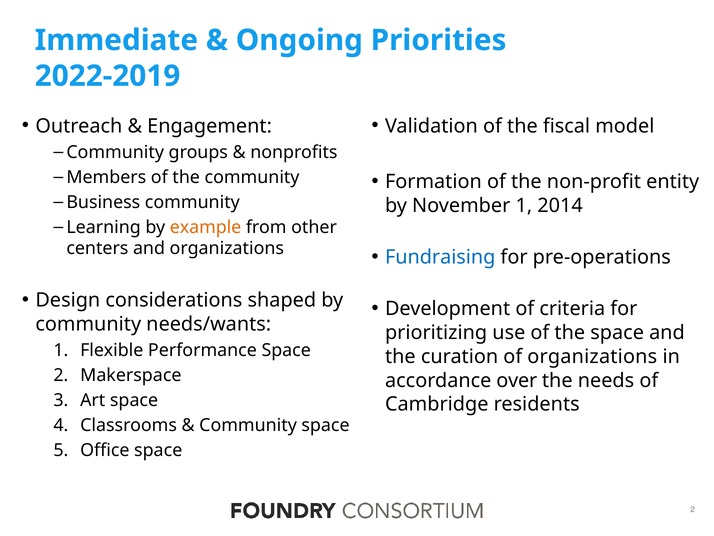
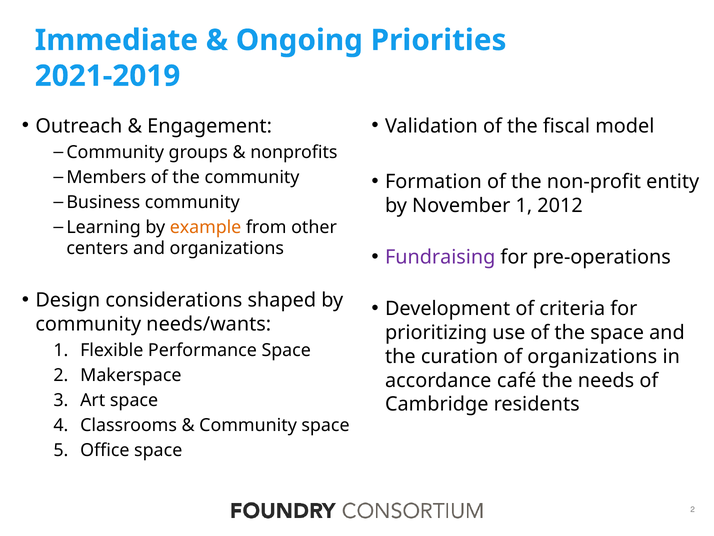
2022-2019: 2022-2019 -> 2021-2019
2014: 2014 -> 2012
Fundraising colour: blue -> purple
over: over -> café
